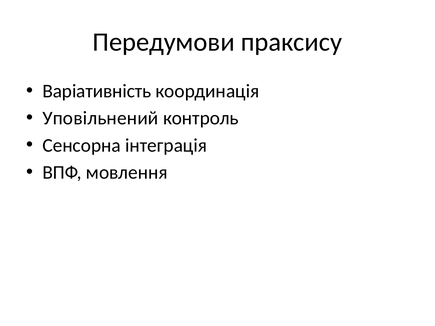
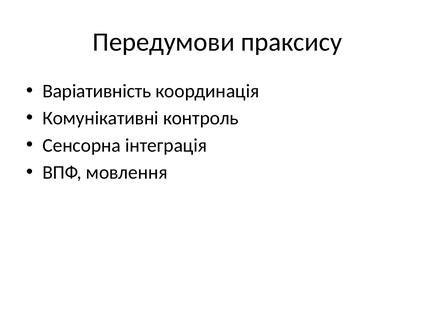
Уповільнений: Уповільнений -> Комунікативні
